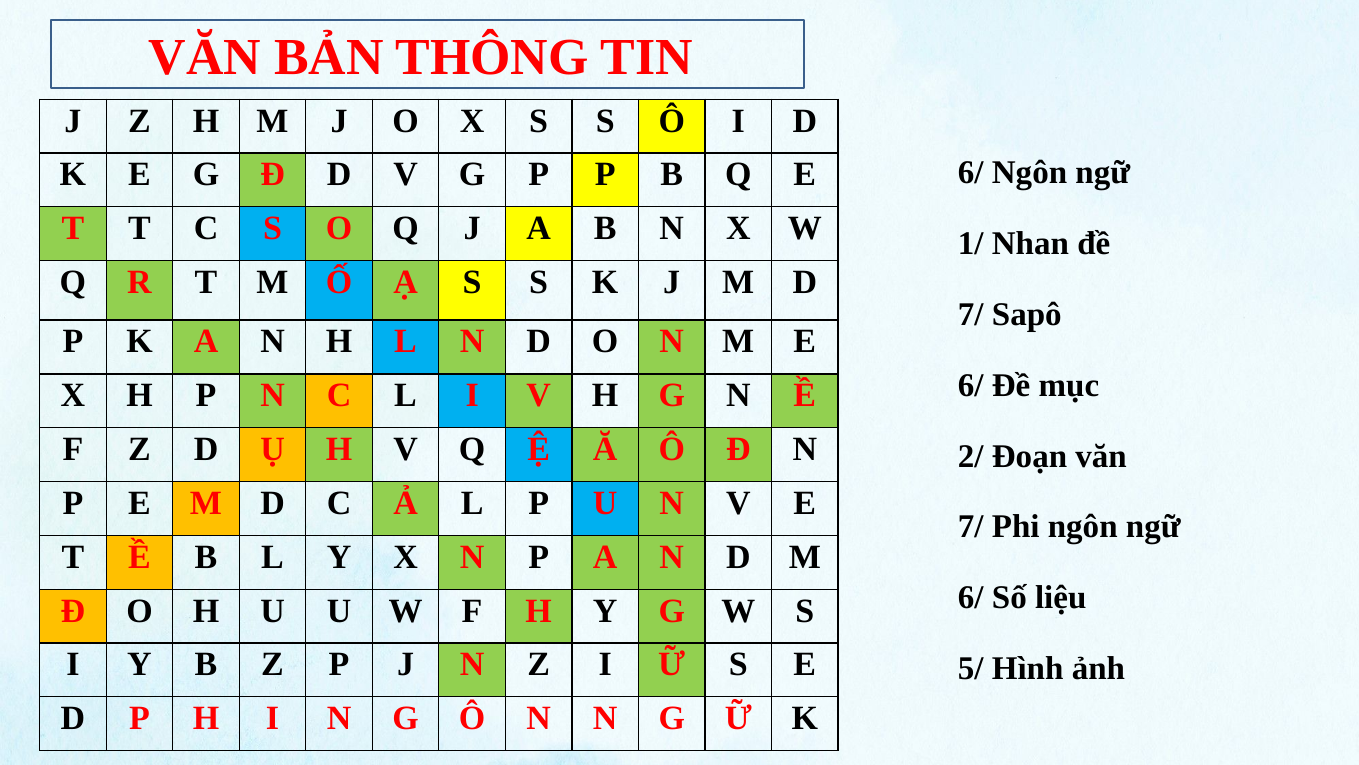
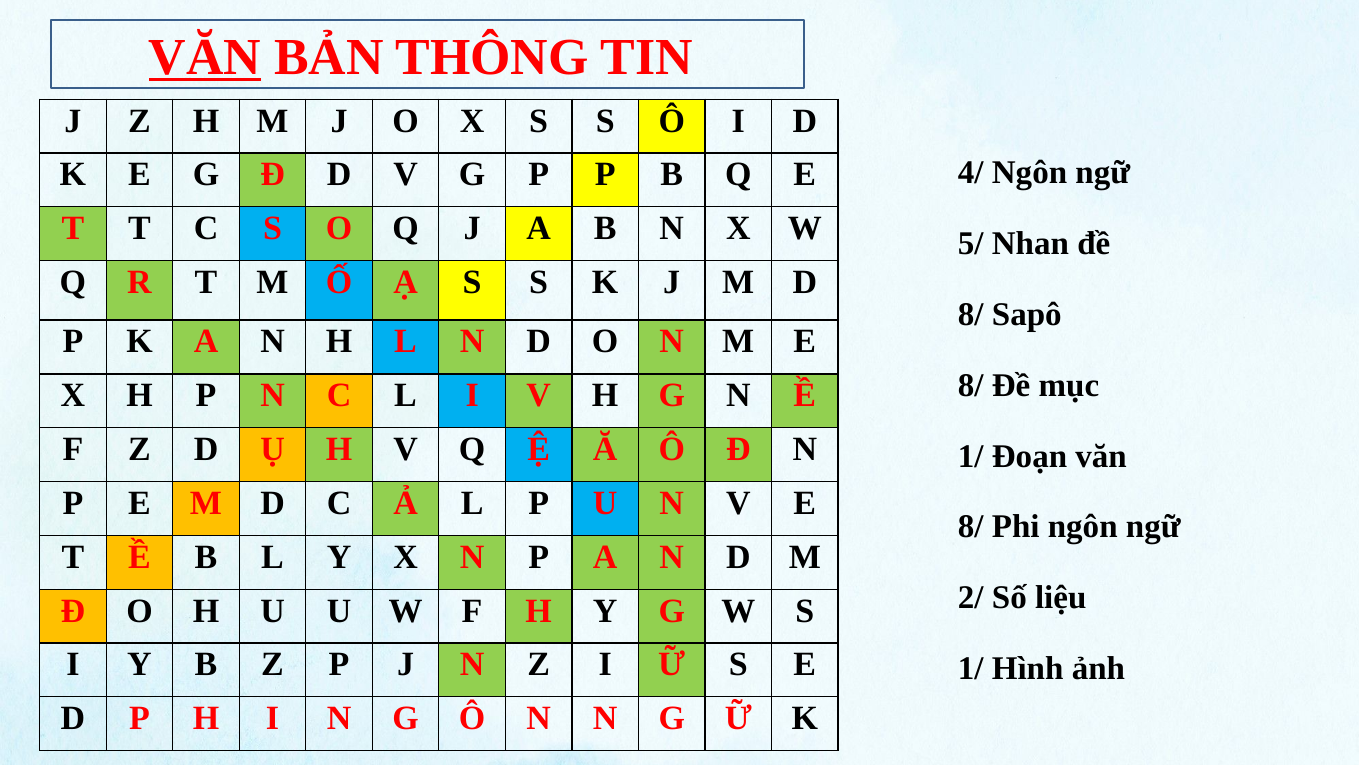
VĂN at (205, 57) underline: none -> present
6/ at (971, 173): 6/ -> 4/
1/: 1/ -> 5/
7/ at (971, 314): 7/ -> 8/
6/ at (971, 385): 6/ -> 8/
2/ at (971, 456): 2/ -> 1/
7/ at (971, 527): 7/ -> 8/
6/ at (971, 597): 6/ -> 2/
5/ at (971, 668): 5/ -> 1/
